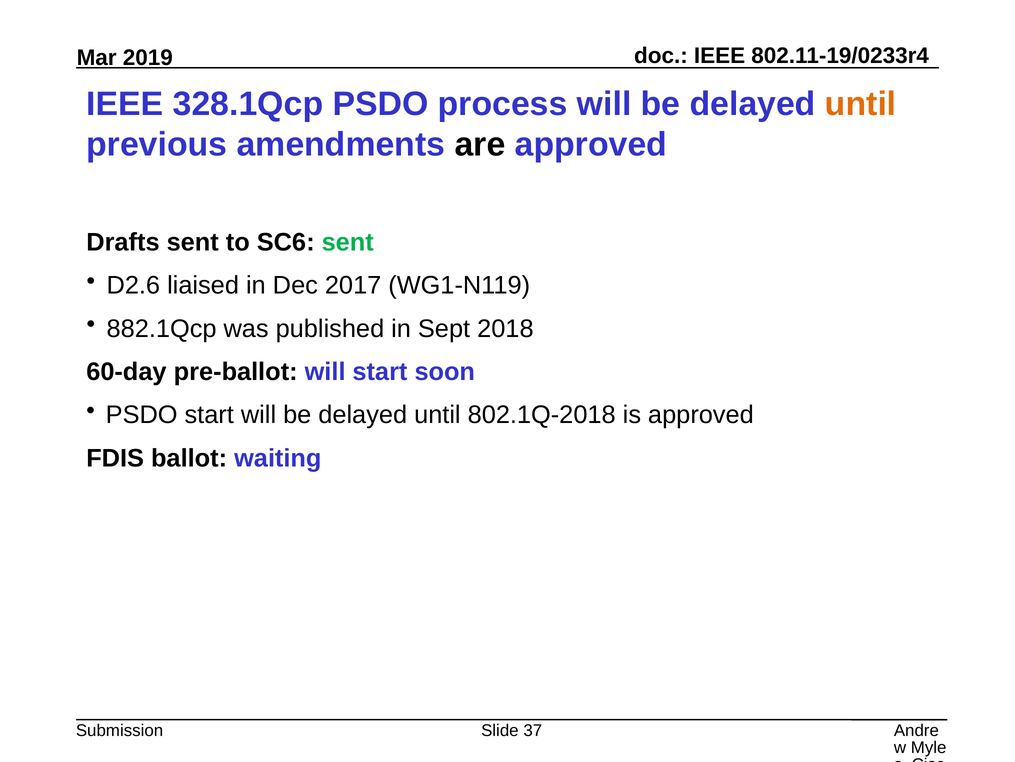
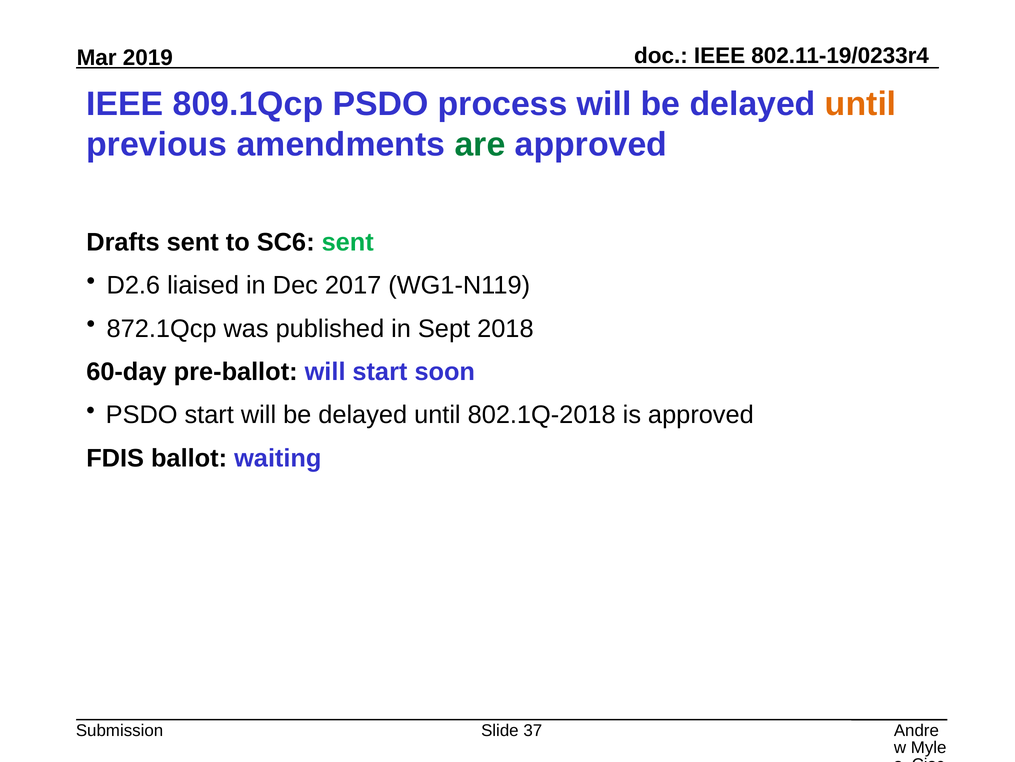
328.1Qcp: 328.1Qcp -> 809.1Qcp
are colour: black -> green
882.1Qcp: 882.1Qcp -> 872.1Qcp
